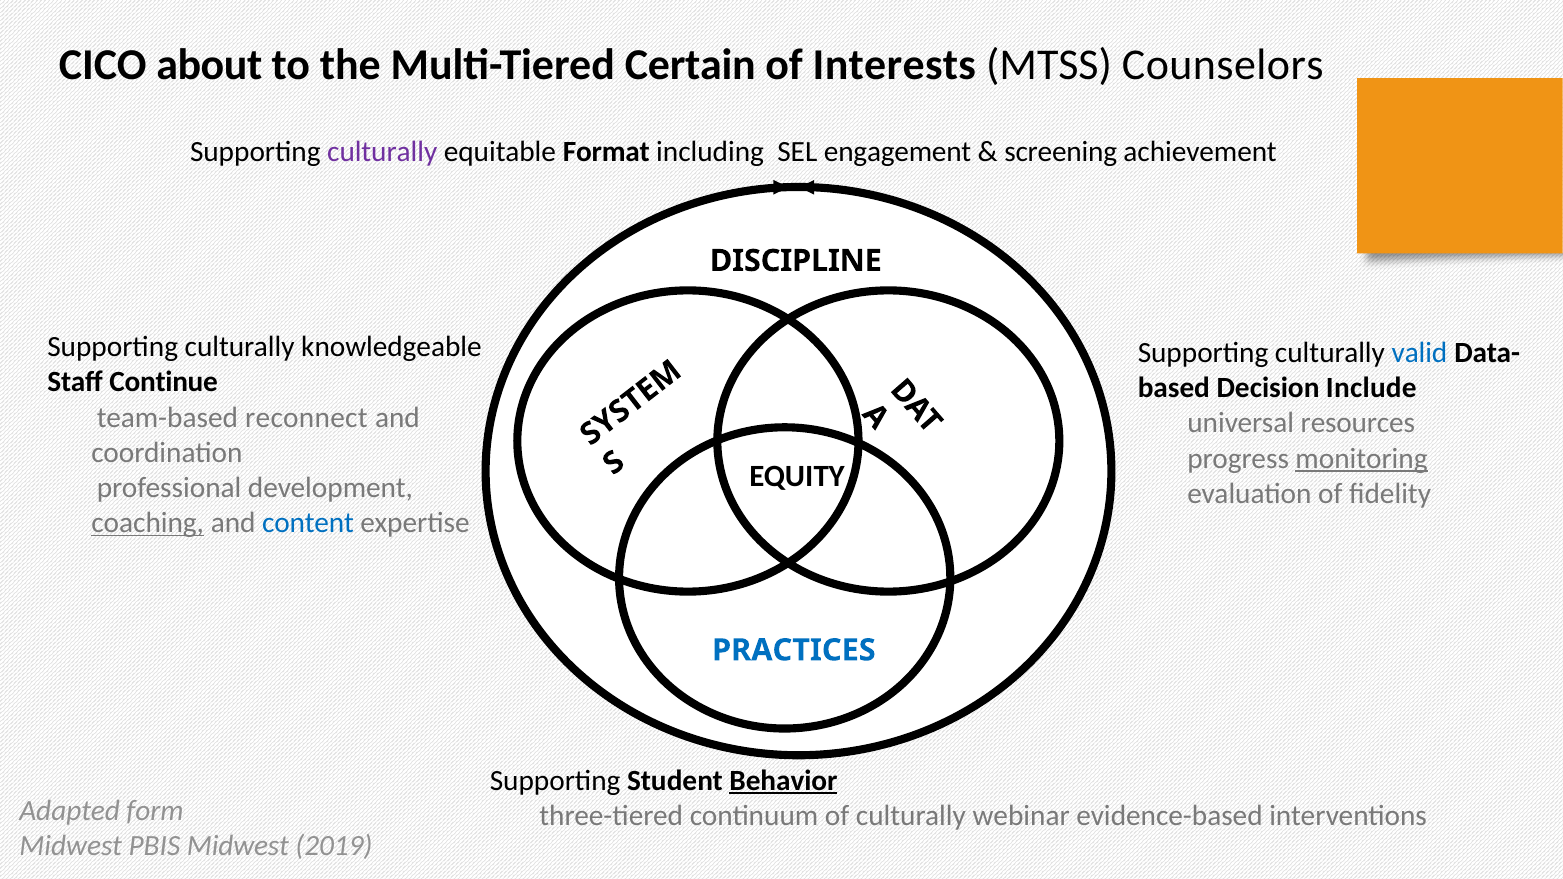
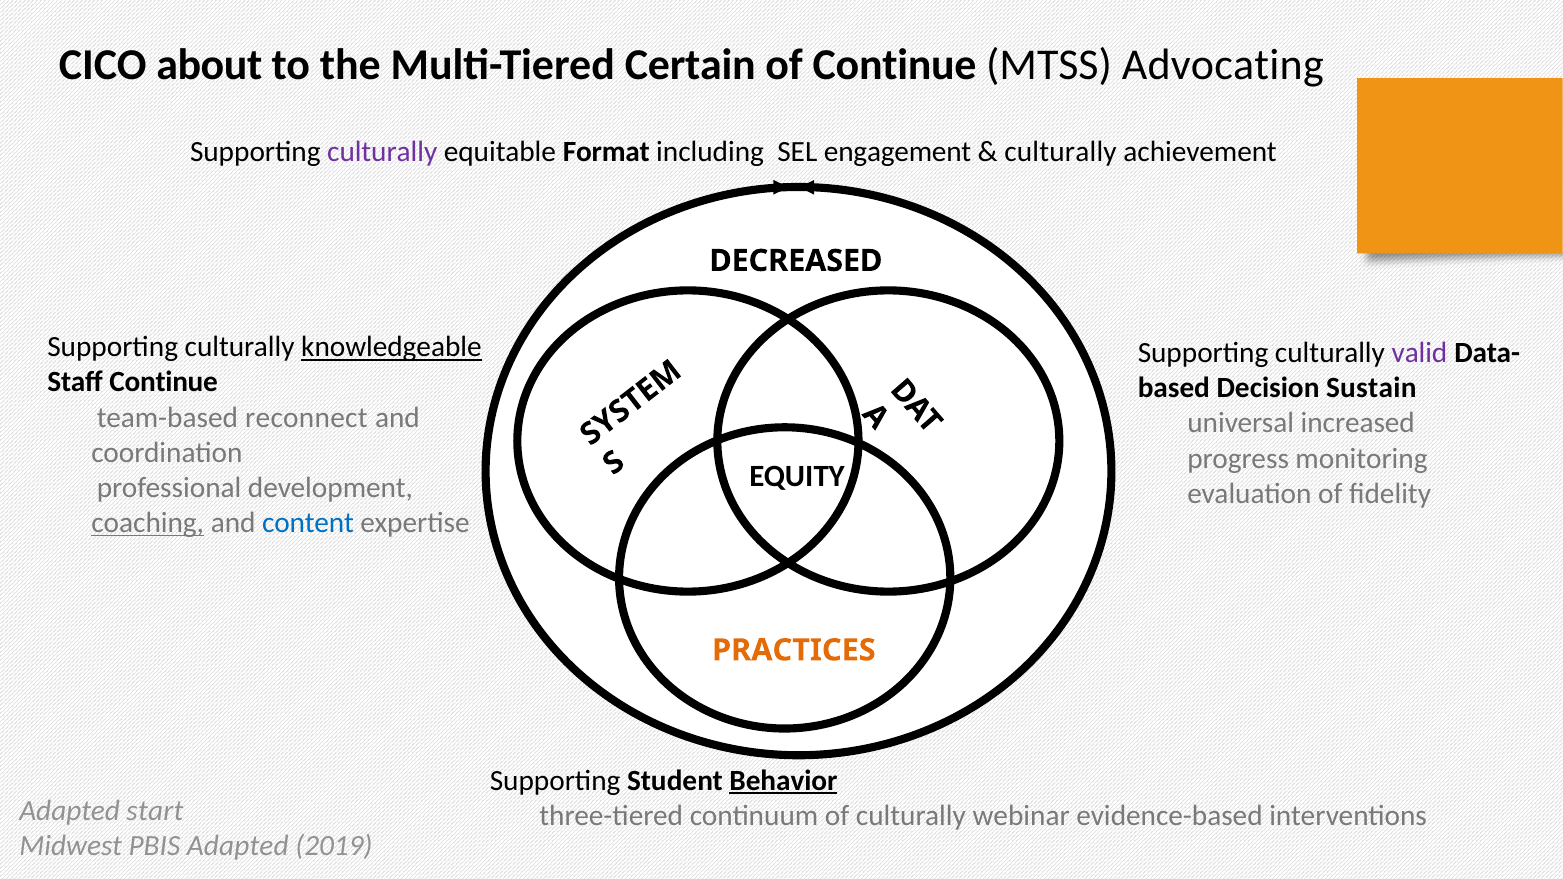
of Interests: Interests -> Continue
Counselors: Counselors -> Advocating
screening at (1061, 152): screening -> culturally
DISCIPLINE: DISCIPLINE -> DECREASED
knowledgeable underline: none -> present
valid colour: blue -> purple
Include: Include -> Sustain
resources: resources -> increased
monitoring underline: present -> none
PRACTICES colour: blue -> orange
form: form -> start
PBIS Midwest: Midwest -> Adapted
